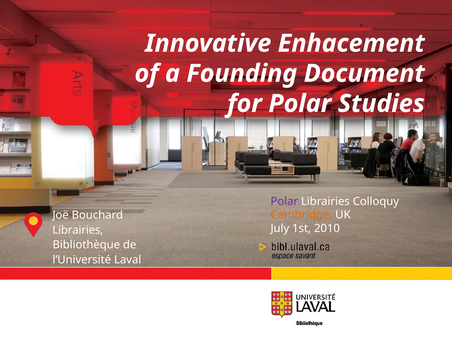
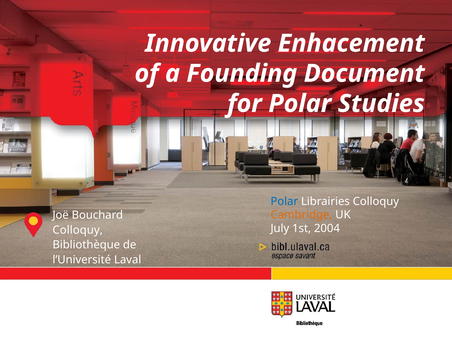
Polar at (284, 201) colour: purple -> blue
2010: 2010 -> 2004
Librairies at (78, 230): Librairies -> Colloquy
